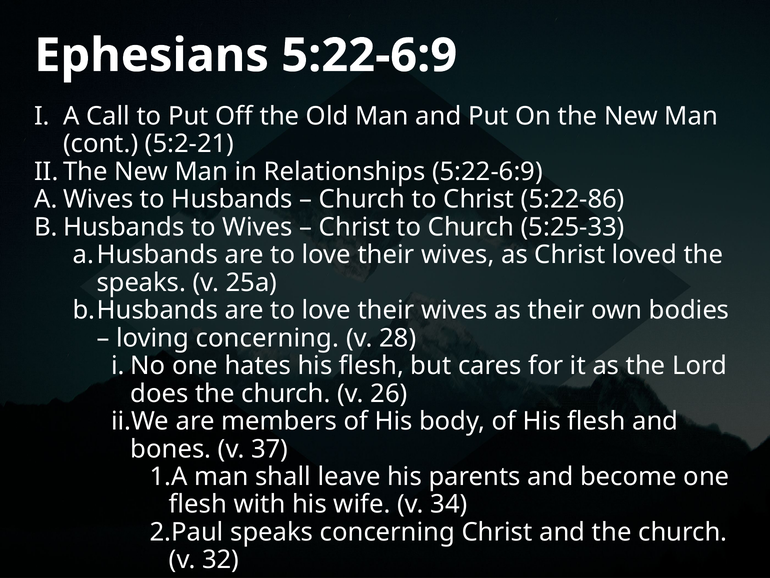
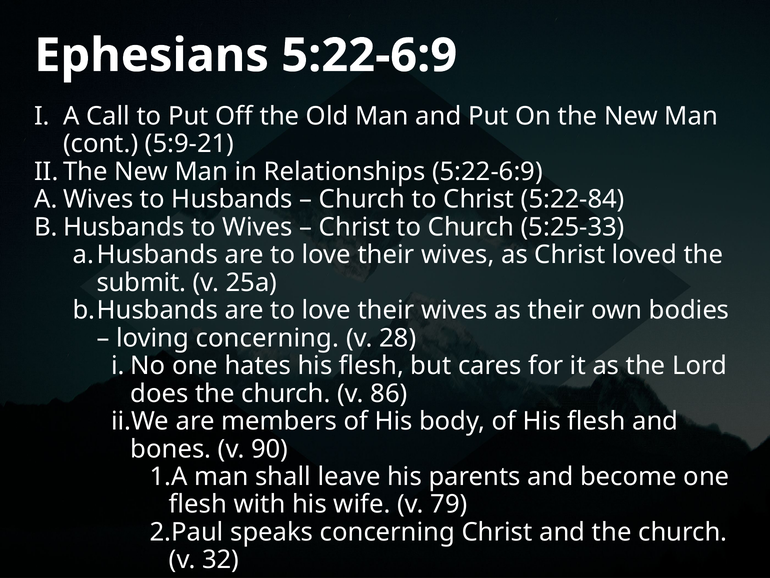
5:2-21: 5:2-21 -> 5:9-21
5:22-86: 5:22-86 -> 5:22-84
speaks at (141, 282): speaks -> submit
26: 26 -> 86
37: 37 -> 90
34: 34 -> 79
